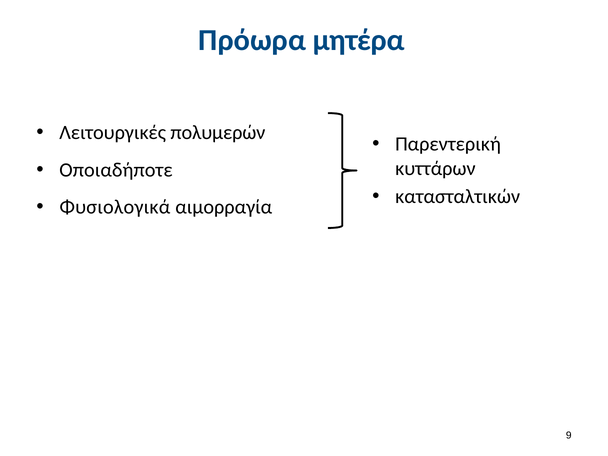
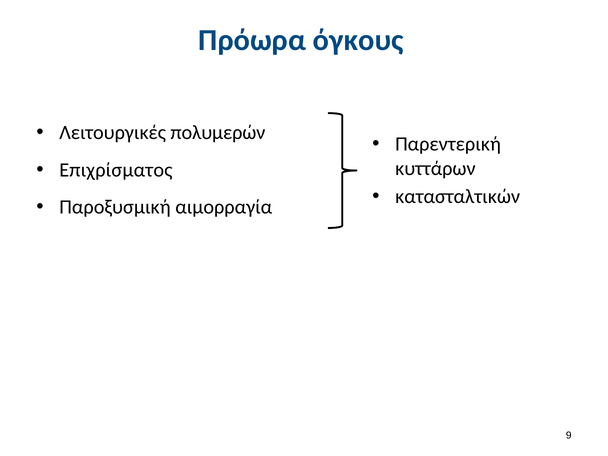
μητέρα: μητέρα -> όγκους
Οποιαδήποτε: Οποιαδήποτε -> Επιχρίσματος
Φυσιολογικά: Φυσιολογικά -> Παροξυσμική
